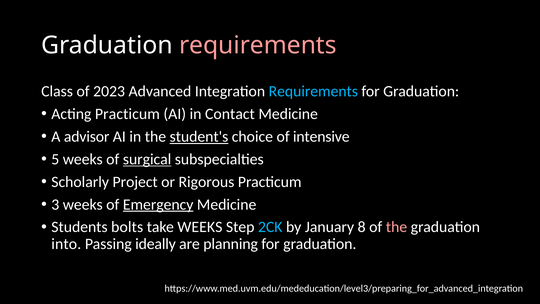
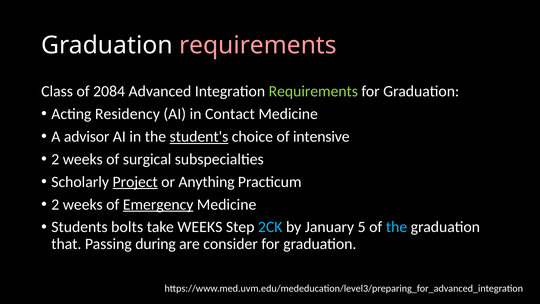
2023: 2023 -> 2084
Requirements at (313, 91) colour: light blue -> light green
Acting Practicum: Practicum -> Residency
5 at (55, 159): 5 -> 2
surgical underline: present -> none
Project underline: none -> present
Rigorous: Rigorous -> Anything
3 at (55, 204): 3 -> 2
8: 8 -> 5
the at (397, 227) colour: pink -> light blue
into: into -> that
ideally: ideally -> during
planning: planning -> consider
